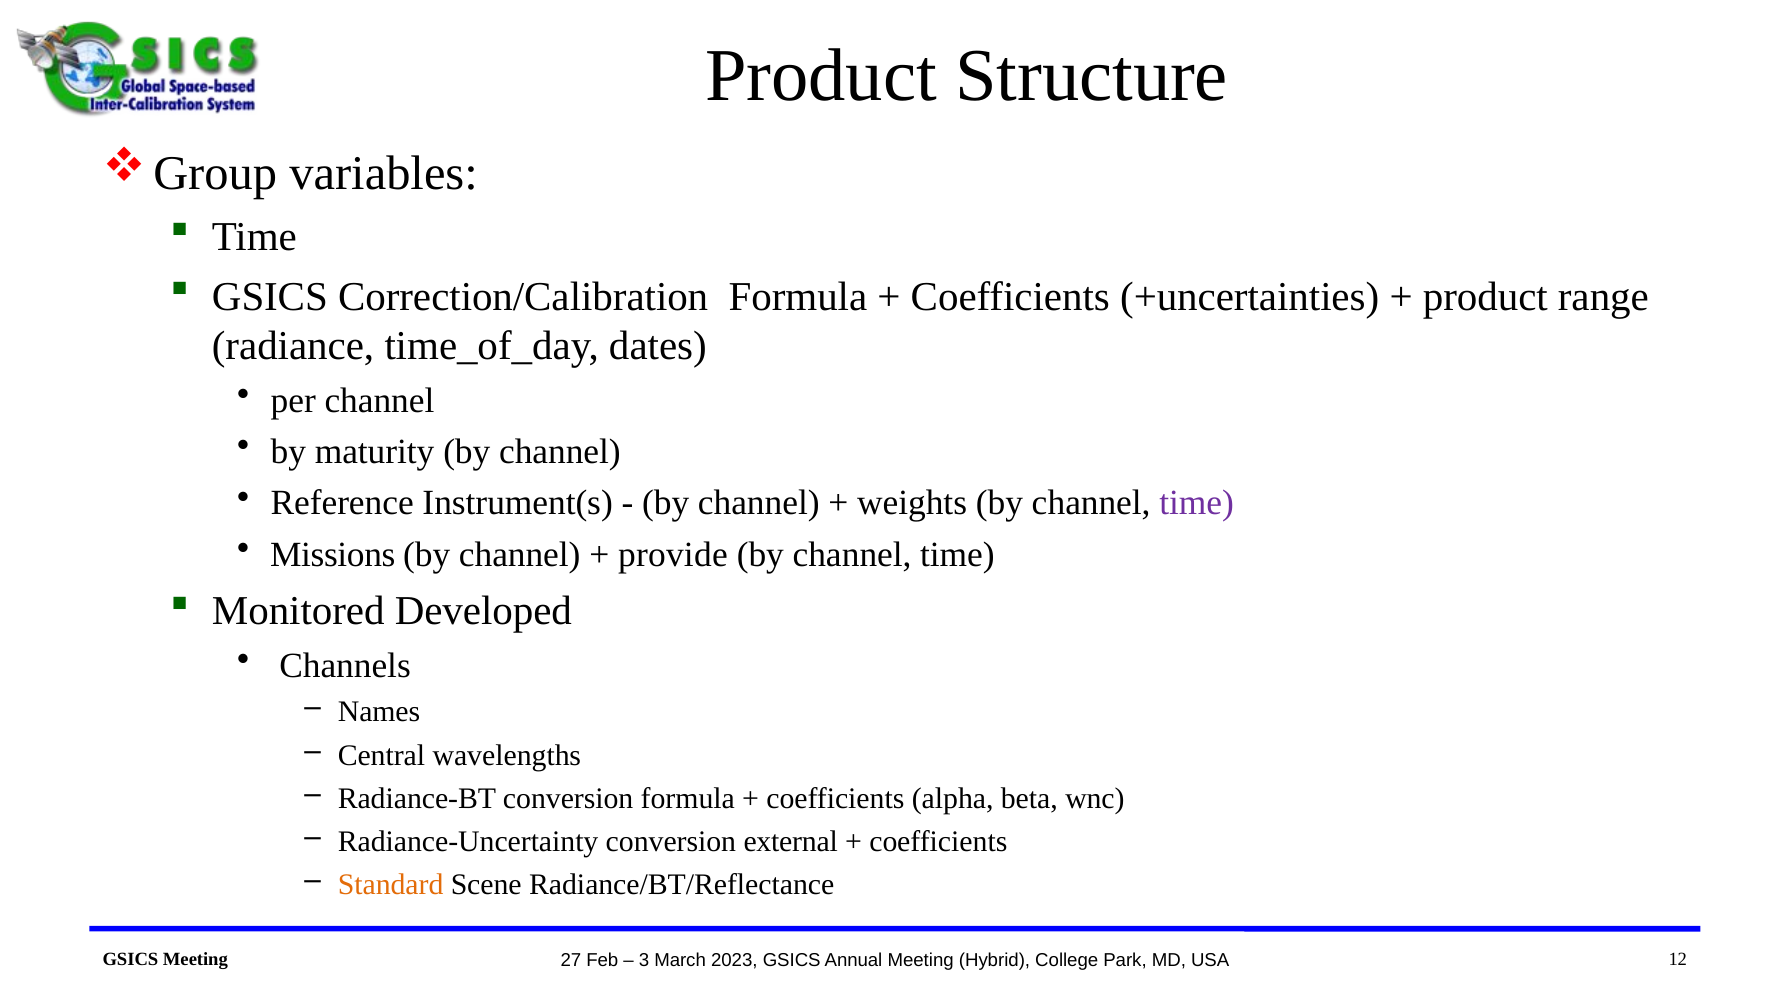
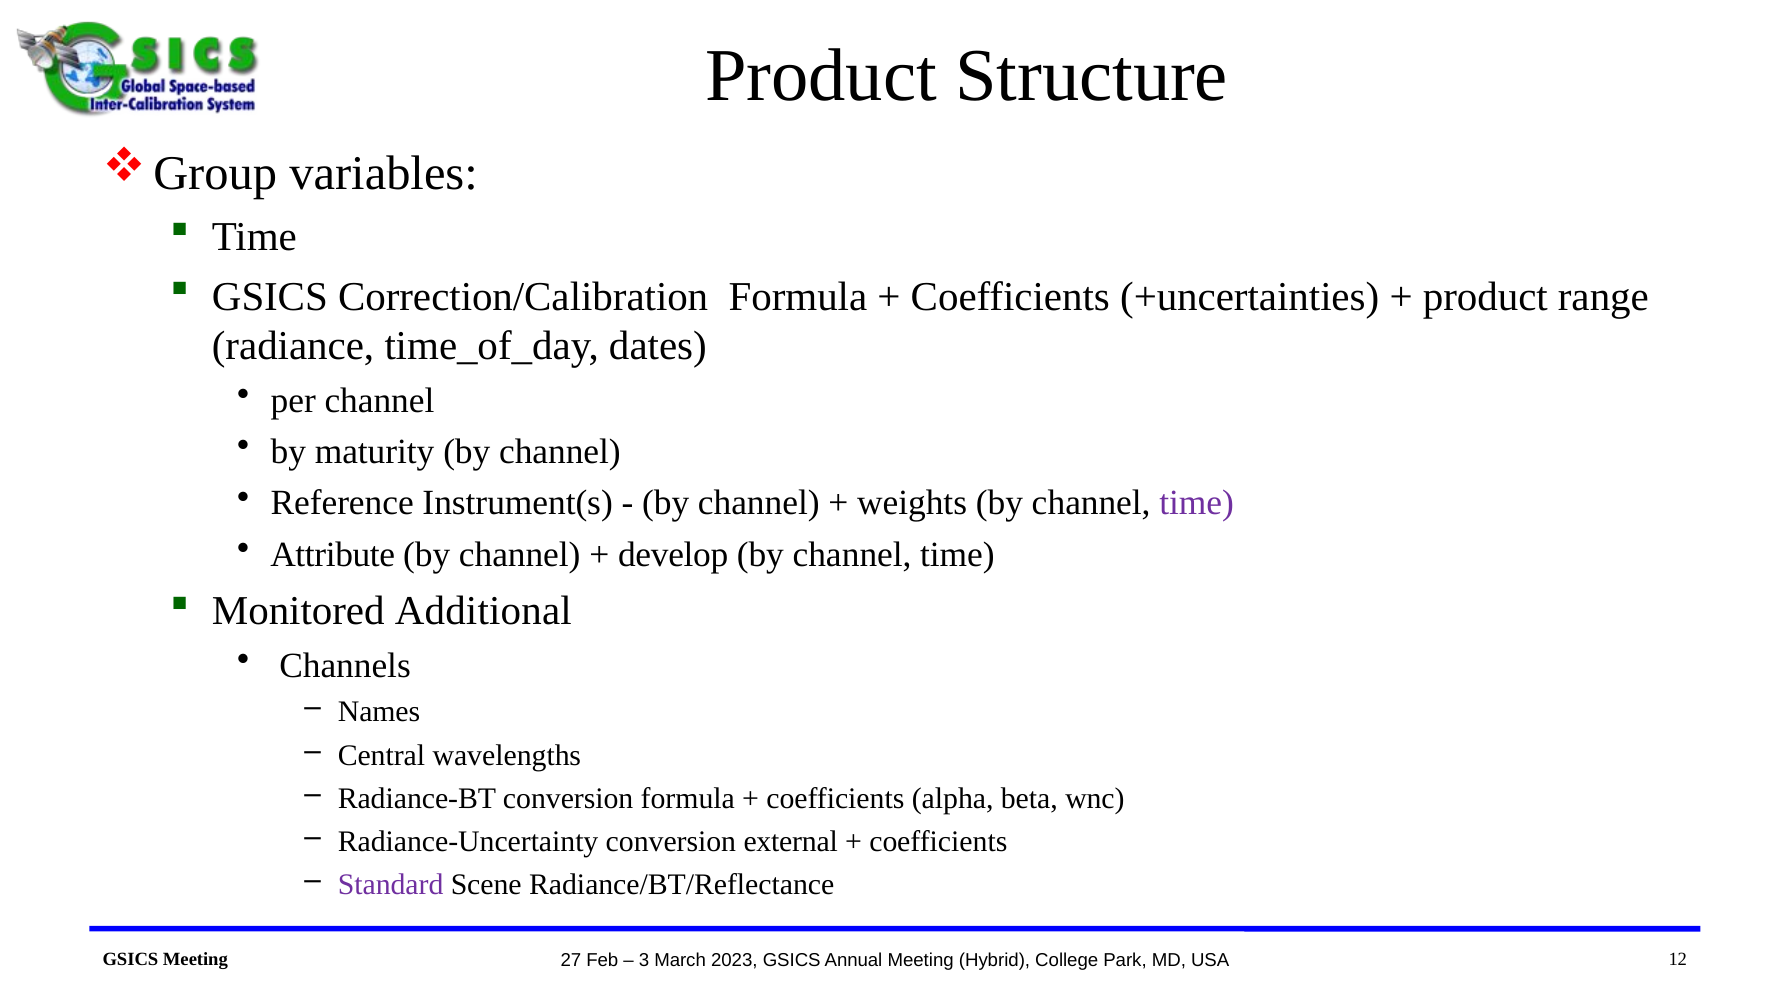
Missions: Missions -> Attribute
provide: provide -> develop
Developed: Developed -> Additional
Standard colour: orange -> purple
